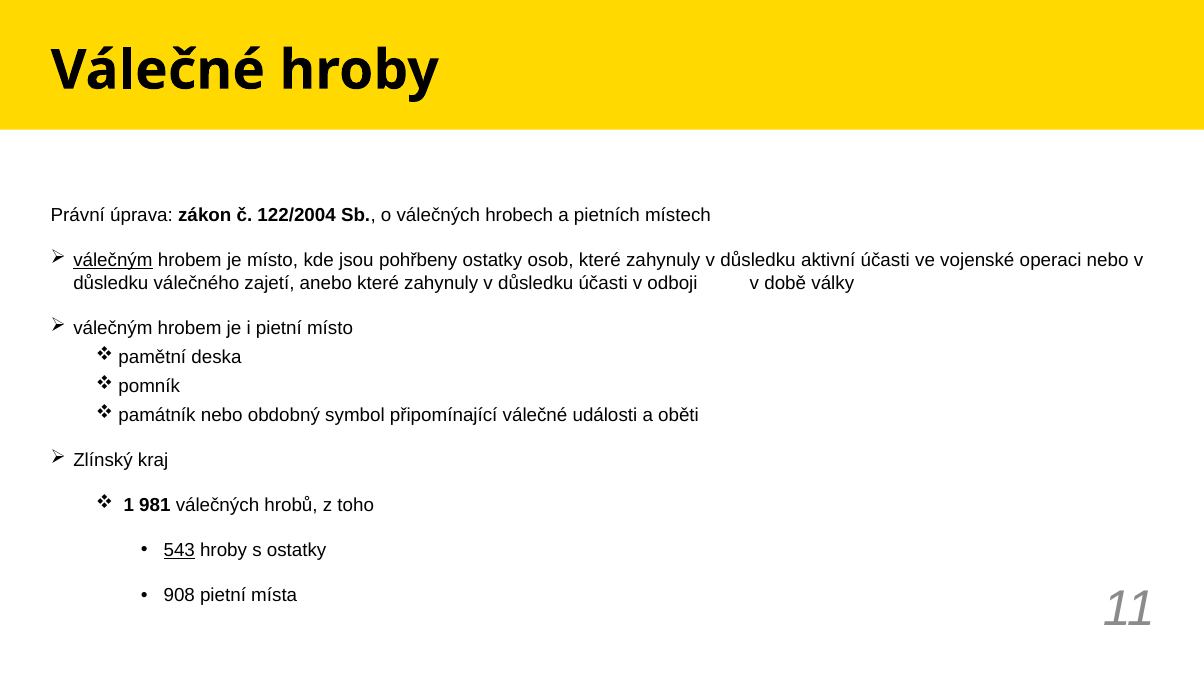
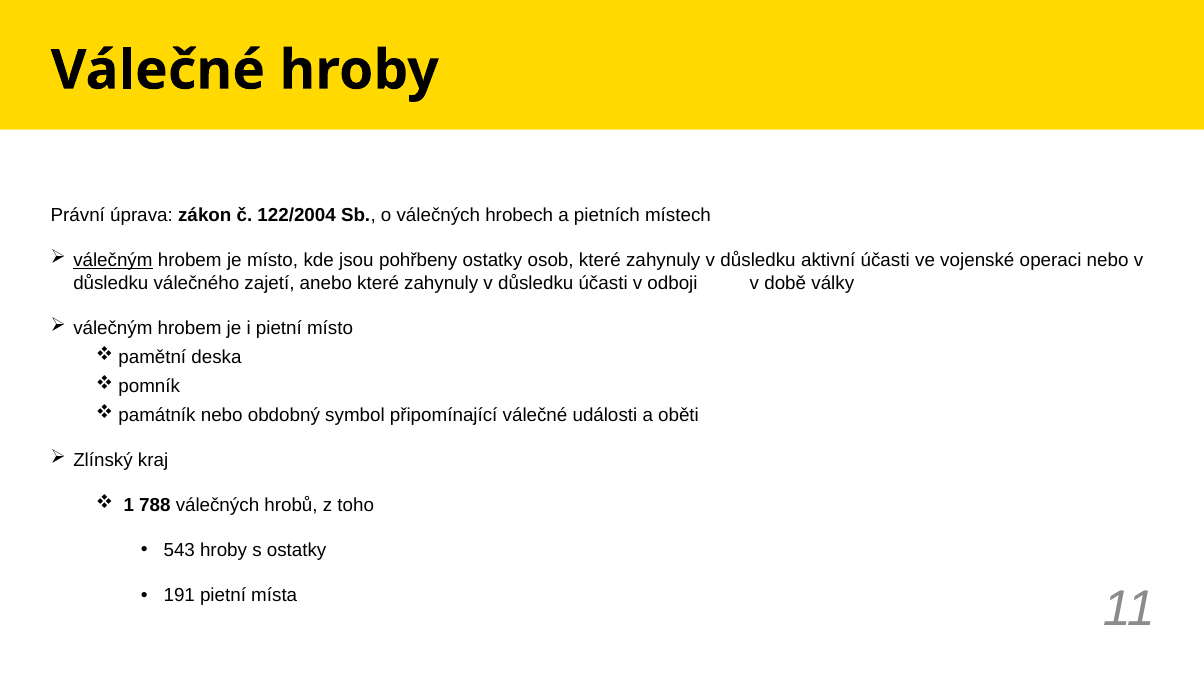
981: 981 -> 788
543 underline: present -> none
908: 908 -> 191
